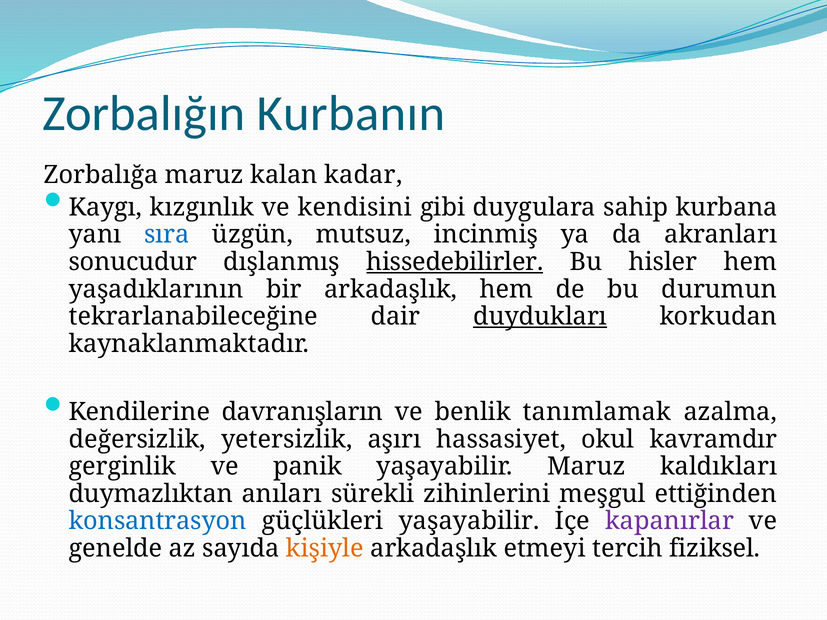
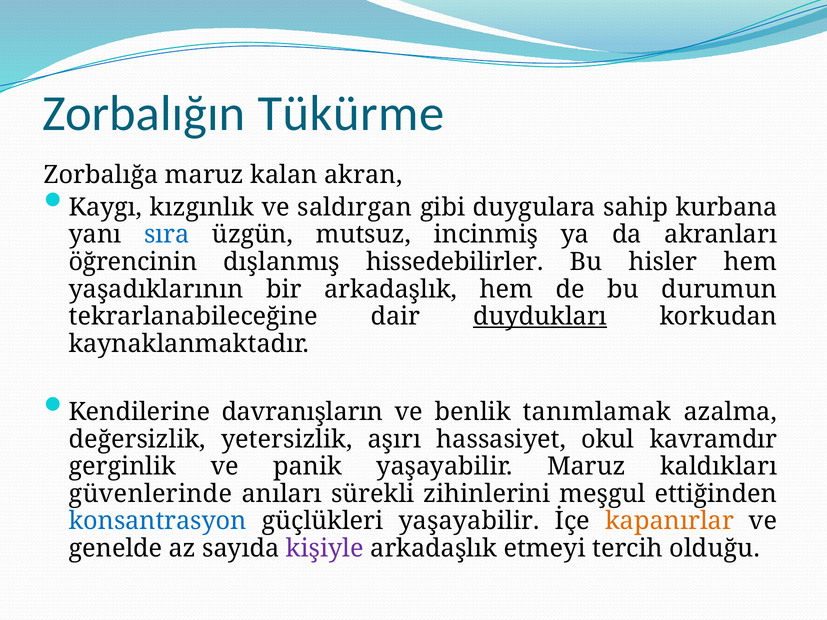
Kurbanın: Kurbanın -> Tükürme
kadar: kadar -> akran
kendisini: kendisini -> saldırgan
sonucudur: sonucudur -> öğrencinin
hissedebilirler underline: present -> none
duymazlıktan: duymazlıktan -> güvenlerinde
kapanırlar colour: purple -> orange
kişiyle colour: orange -> purple
fiziksel: fiziksel -> olduğu
